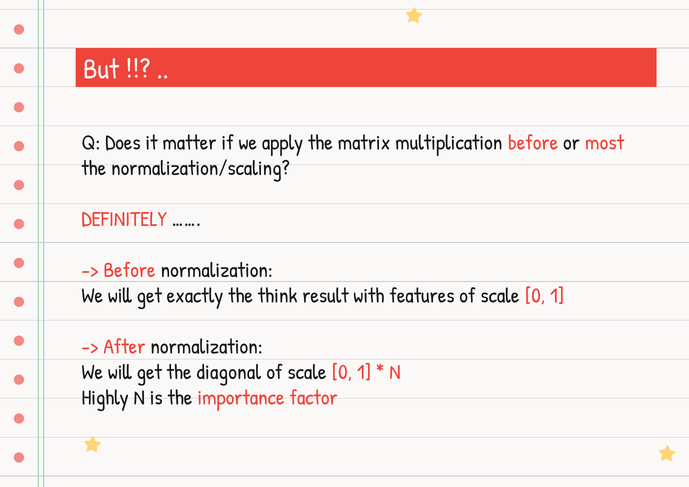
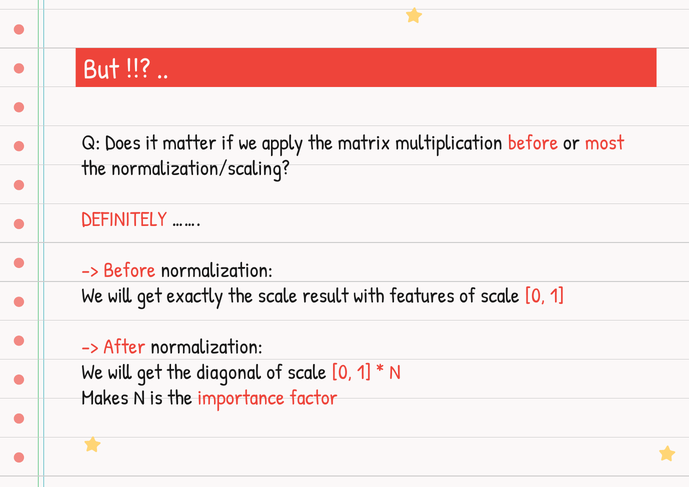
the think: think -> scale
Highly: Highly -> Makes
